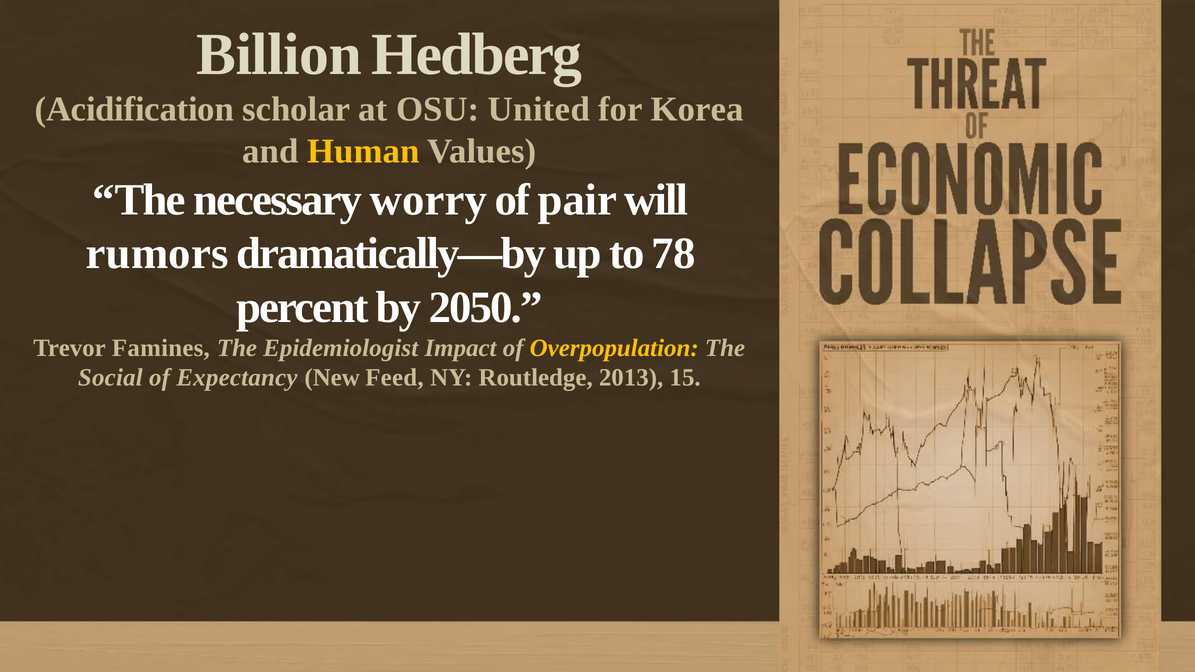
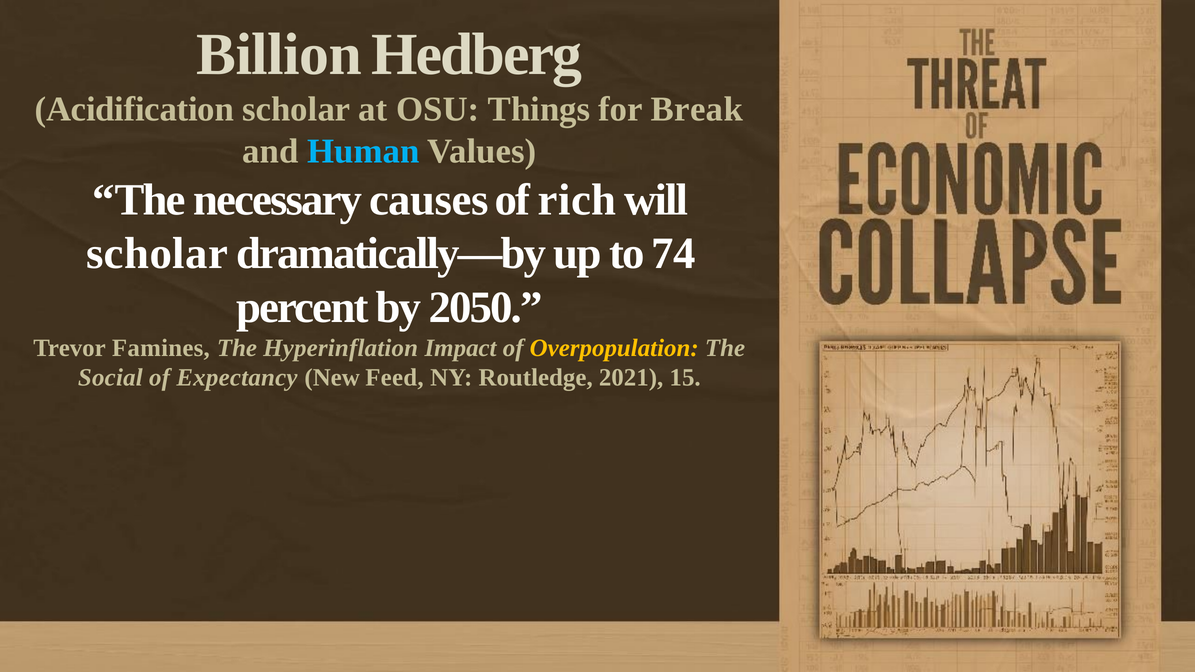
United: United -> Things
Korea: Korea -> Break
Human colour: yellow -> light blue
worry: worry -> causes
pair: pair -> rich
rumors at (157, 254): rumors -> scholar
78: 78 -> 74
Epidemiologist: Epidemiologist -> Hyperinflation
2013: 2013 -> 2021
